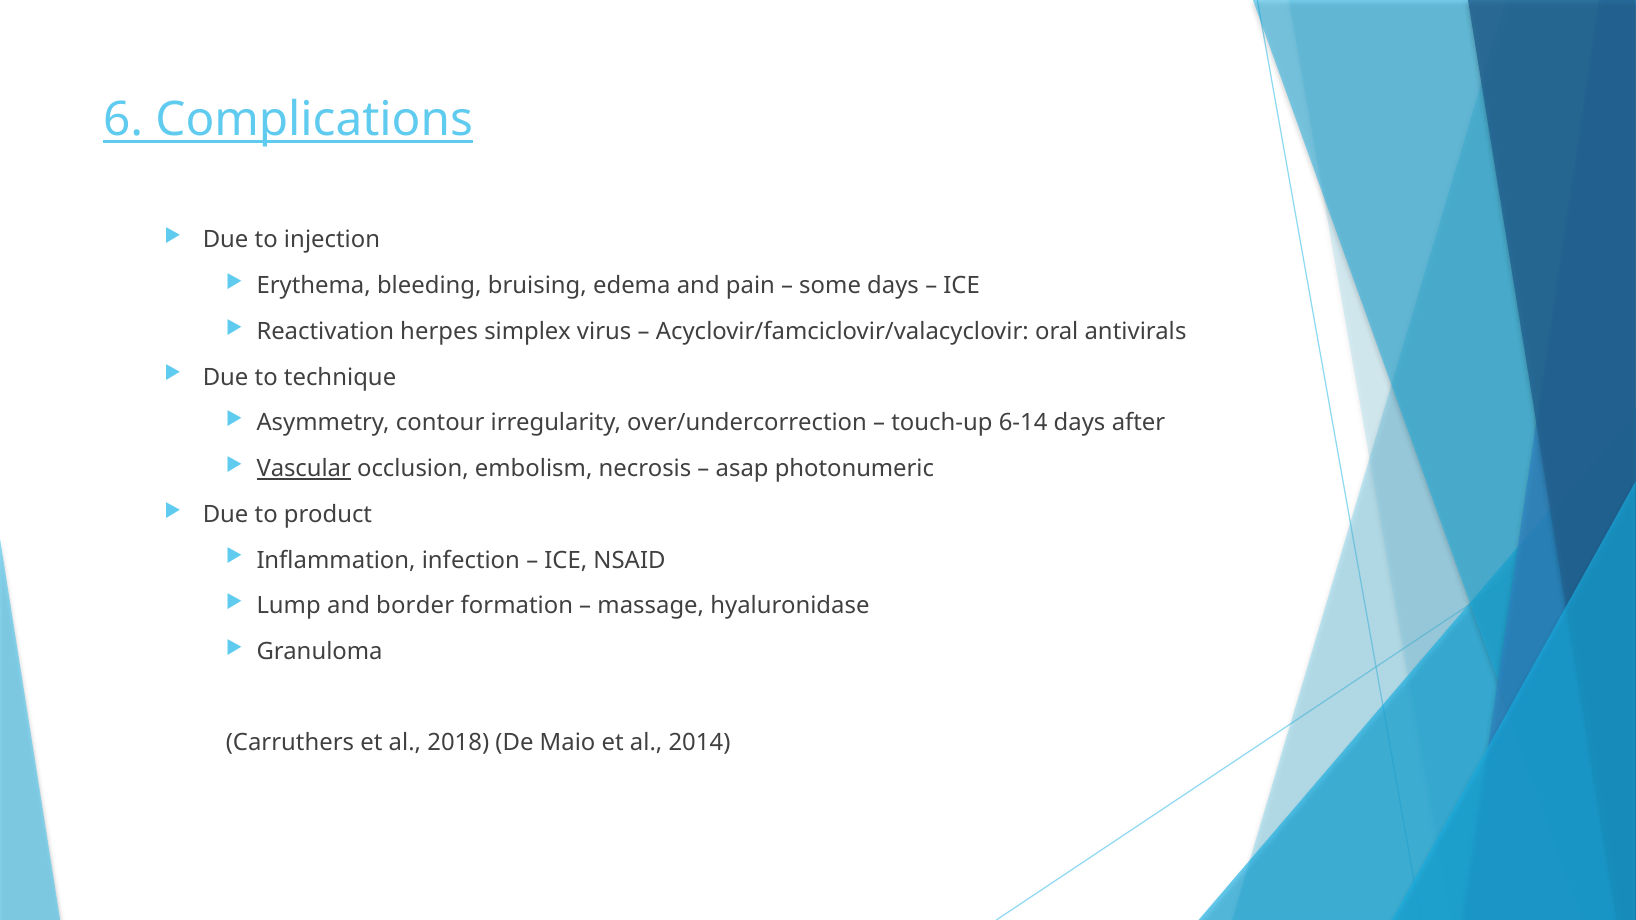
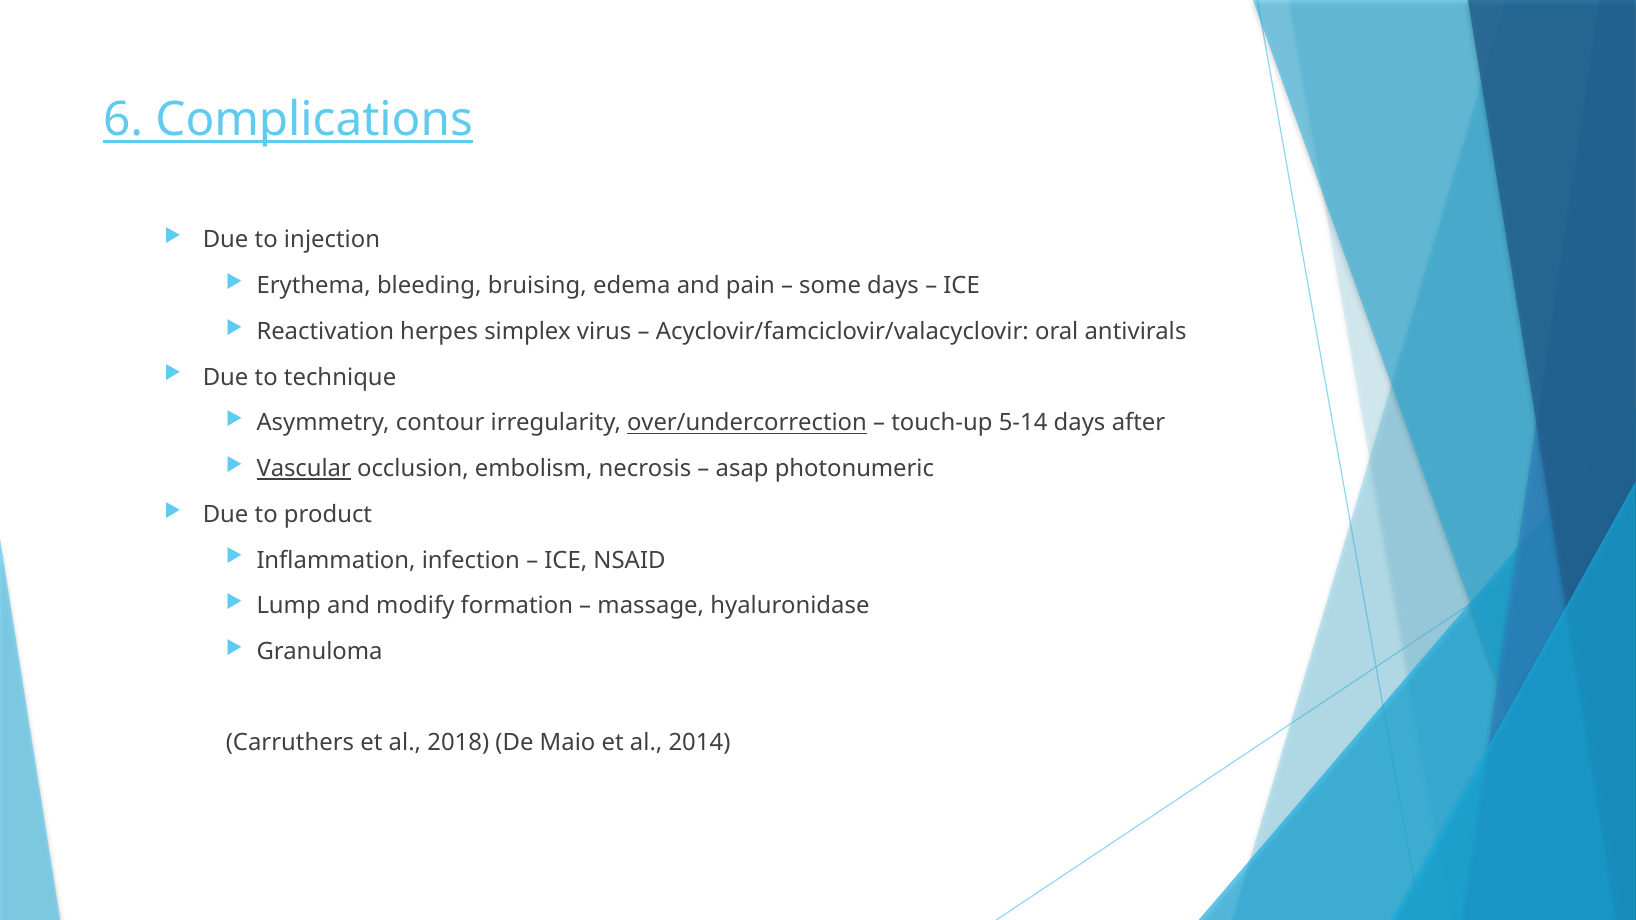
over/undercorrection underline: none -> present
6-14: 6-14 -> 5-14
border: border -> modify
